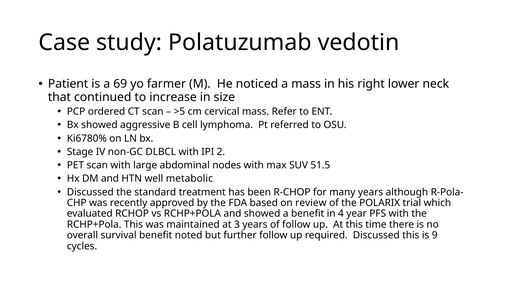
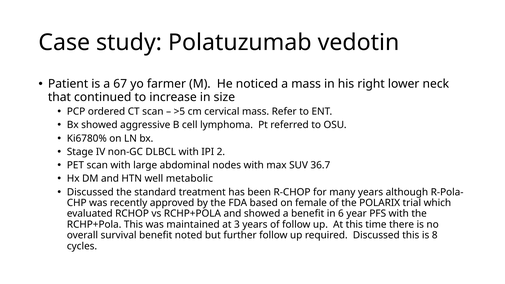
69: 69 -> 67
51.5: 51.5 -> 36.7
review: review -> female
4: 4 -> 6
9: 9 -> 8
